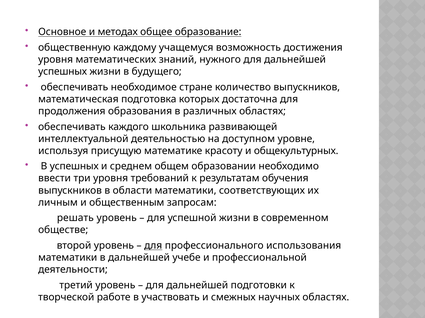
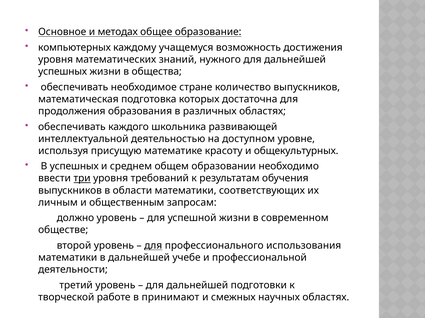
общественную: общественную -> компьютерных
будущего: будущего -> общества
три underline: none -> present
решать: решать -> должно
участвовать: участвовать -> принимают
